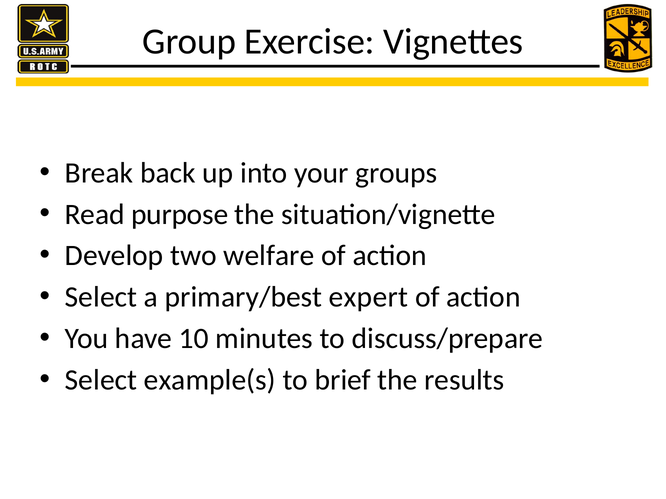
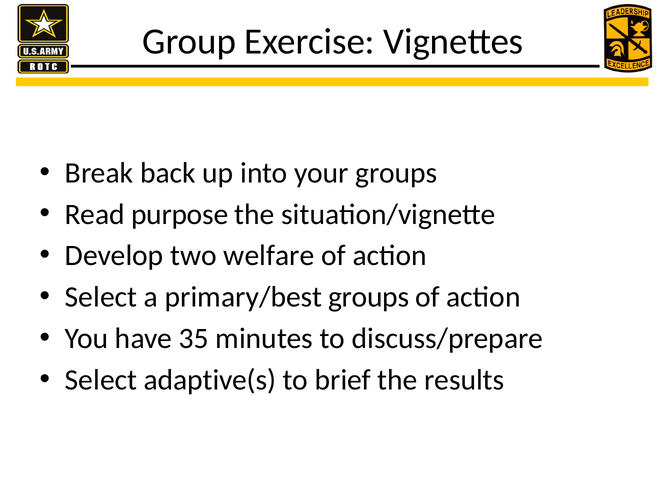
primary/best expert: expert -> groups
10: 10 -> 35
example(s: example(s -> adaptive(s
